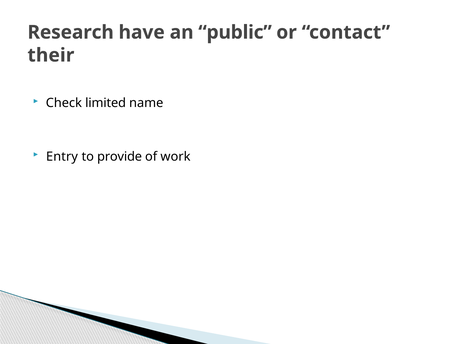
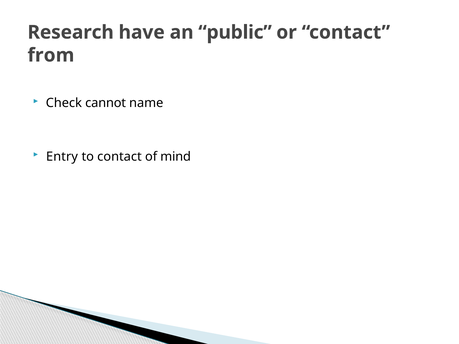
their: their -> from
limited: limited -> cannot
to provide: provide -> contact
work: work -> mind
